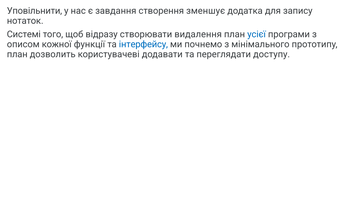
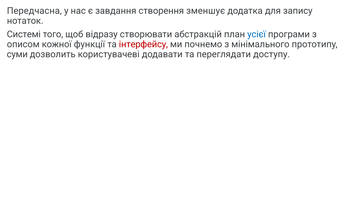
Уповільнити: Уповільнити -> Передчасна
видалення: видалення -> абстракцій
інтерфейсу colour: blue -> red
план at (17, 54): план -> суми
